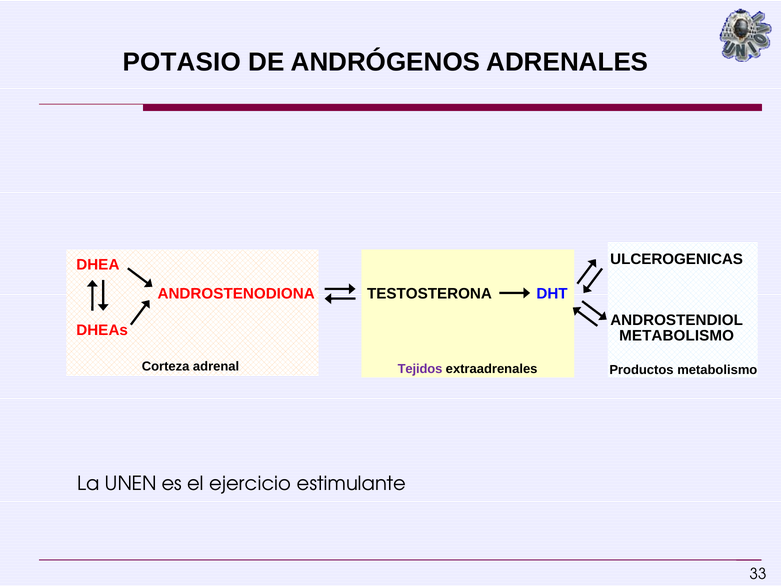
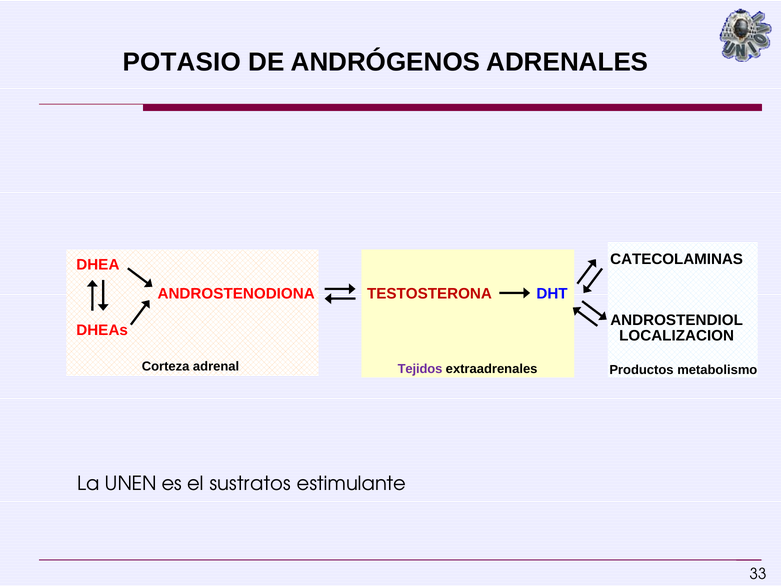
ULCEROGENICAS: ULCEROGENICAS -> CATECOLAMINAS
TESTOSTERONA colour: black -> red
METABOLISMO at (677, 335): METABOLISMO -> LOCALIZACION
ejercicio: ejercicio -> sustratos
